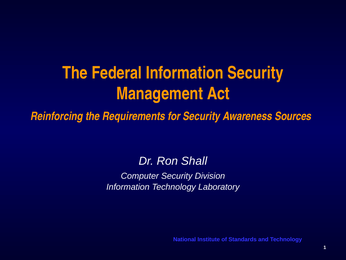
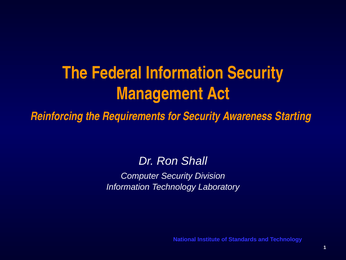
Sources: Sources -> Starting
